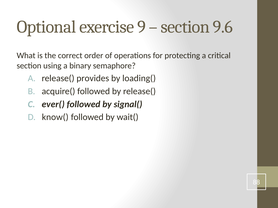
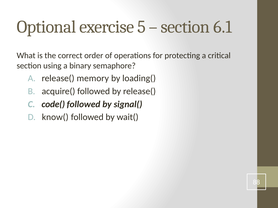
9: 9 -> 5
9.6: 9.6 -> 6.1
provides: provides -> memory
ever(: ever( -> code(
